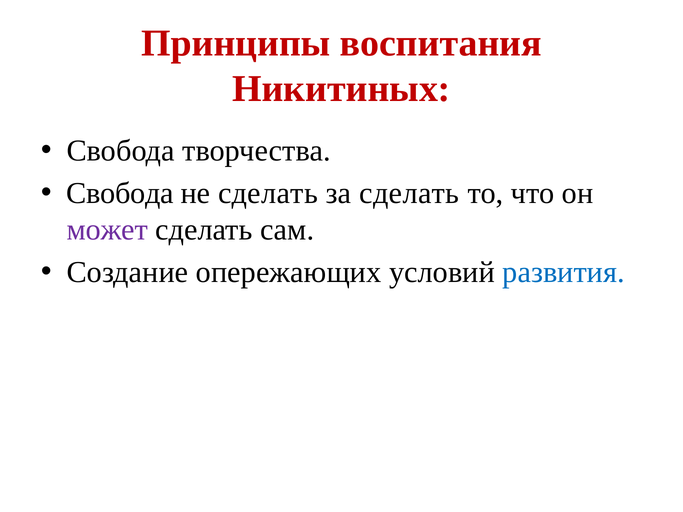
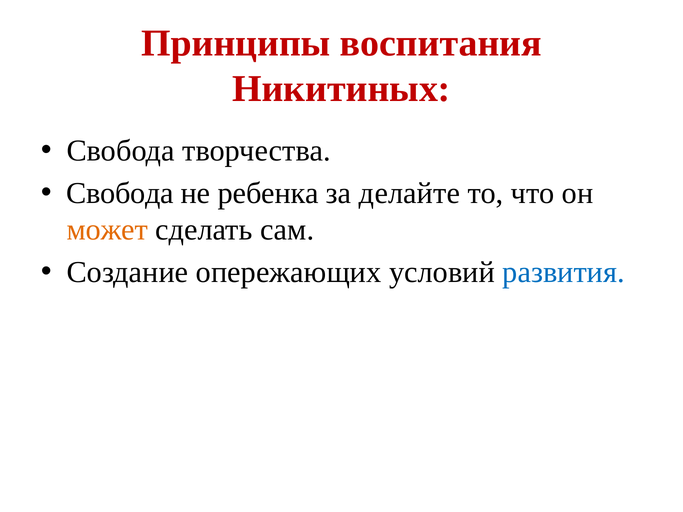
не сделать: сделать -> ребенка
за сделать: сделать -> делайте
может colour: purple -> orange
